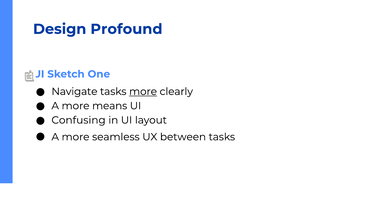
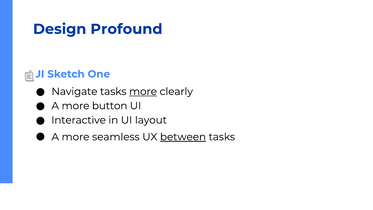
means: means -> button
Confusing: Confusing -> Interactive
between underline: none -> present
